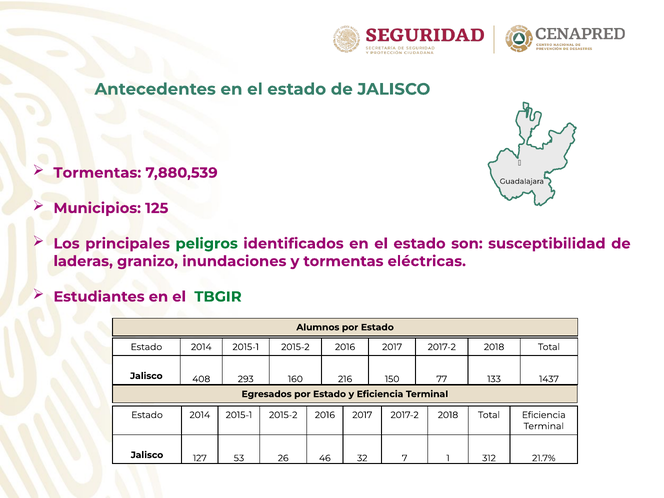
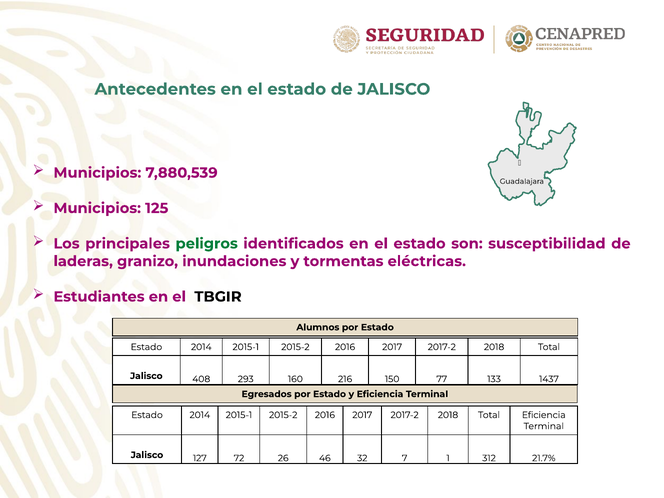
Tormentas at (97, 173): Tormentas -> Municipios
TBGIR colour: green -> black
53: 53 -> 72
